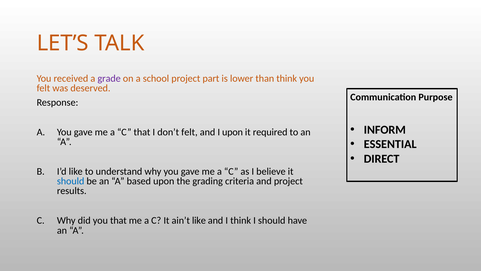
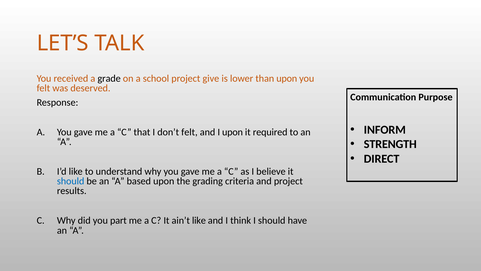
grade colour: purple -> black
part: part -> give
than think: think -> upon
ESSENTIAL: ESSENTIAL -> STRENGTH
you that: that -> part
